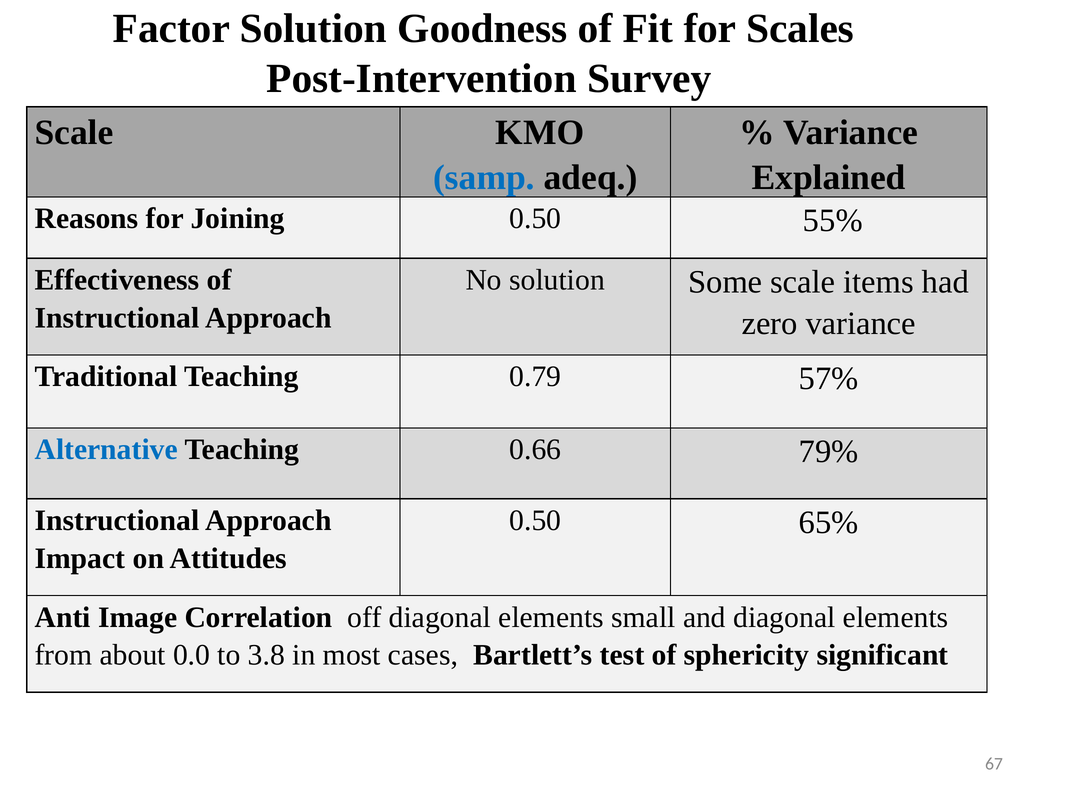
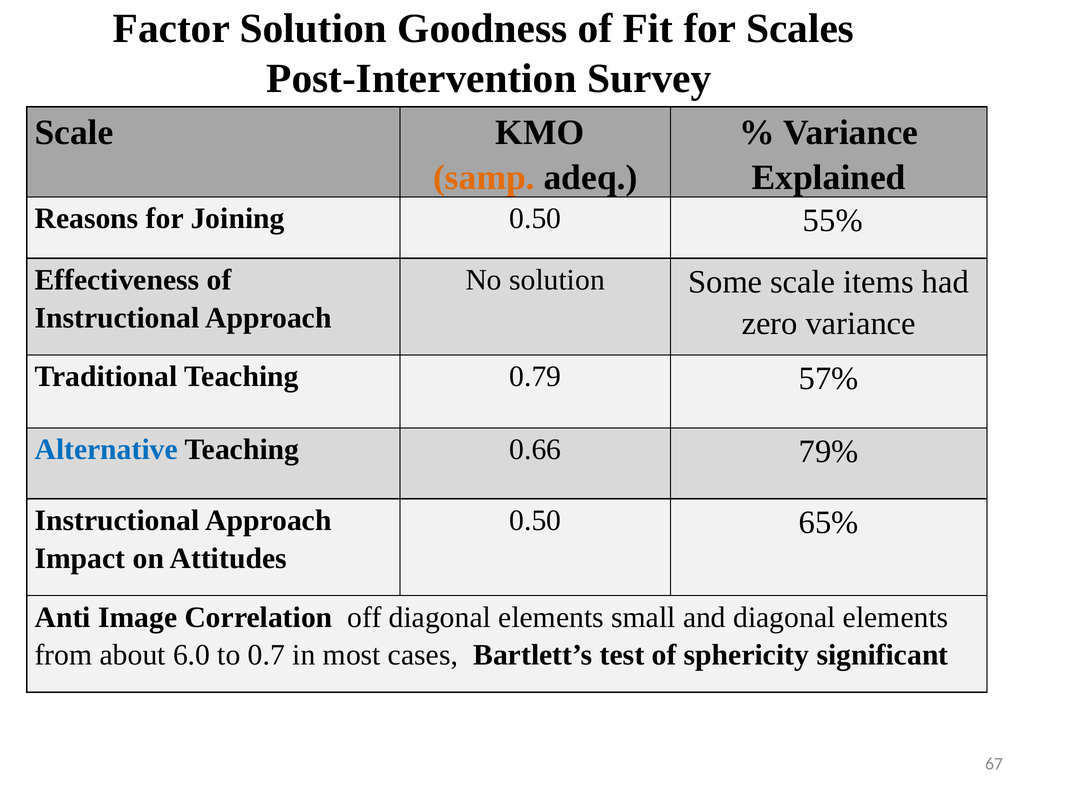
samp colour: blue -> orange
0.0: 0.0 -> 6.0
3.8: 3.8 -> 0.7
